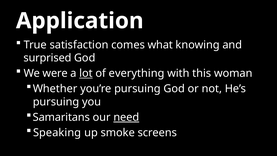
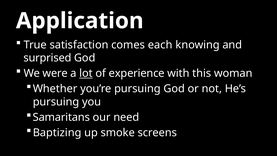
what: what -> each
everything: everything -> experience
need underline: present -> none
Speaking: Speaking -> Baptizing
